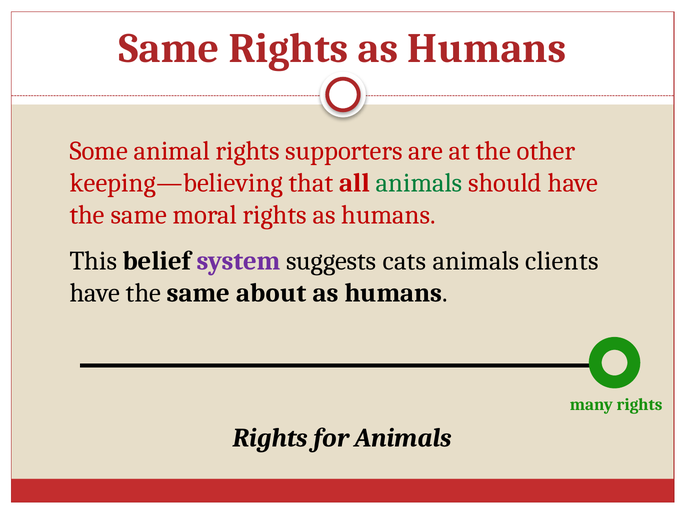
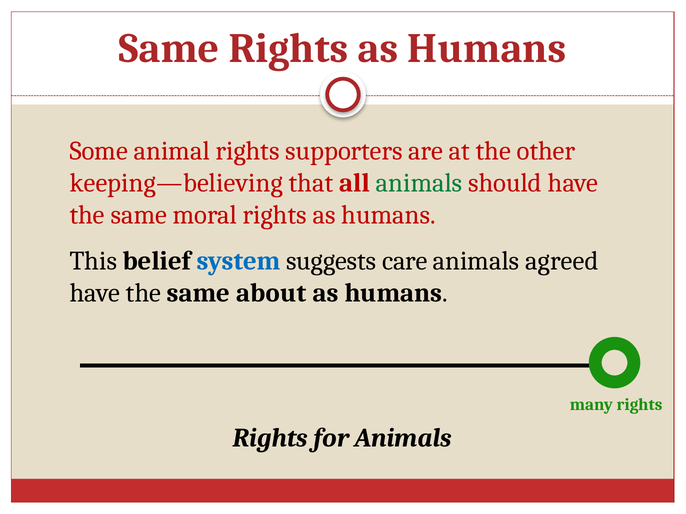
system colour: purple -> blue
cats: cats -> care
clients: clients -> agreed
